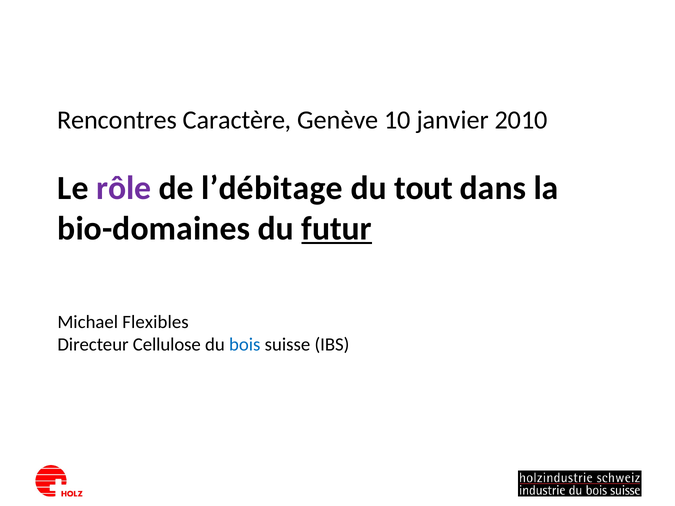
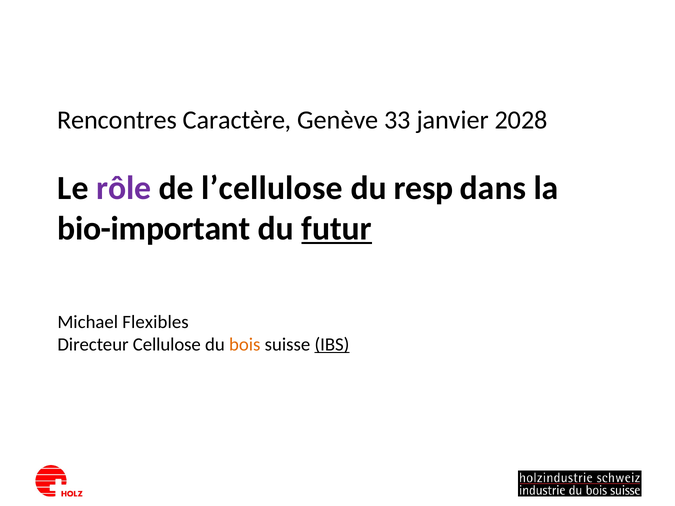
10: 10 -> 33
2010: 2010 -> 2028
l’débitage: l’débitage -> l’cellulose
tout: tout -> resp
bio-domaines: bio-domaines -> bio-important
bois colour: blue -> orange
IBS underline: none -> present
